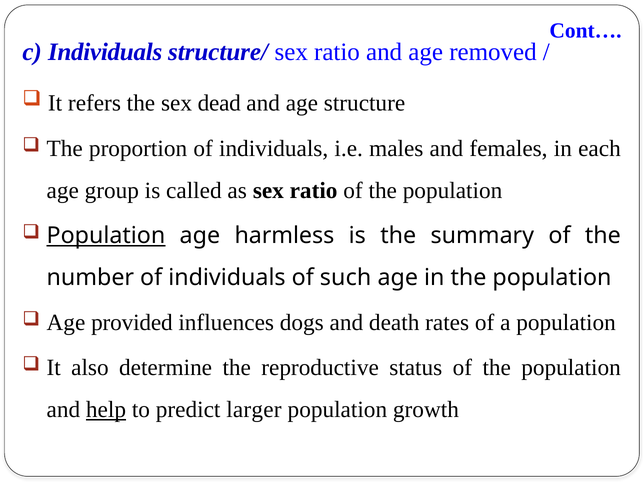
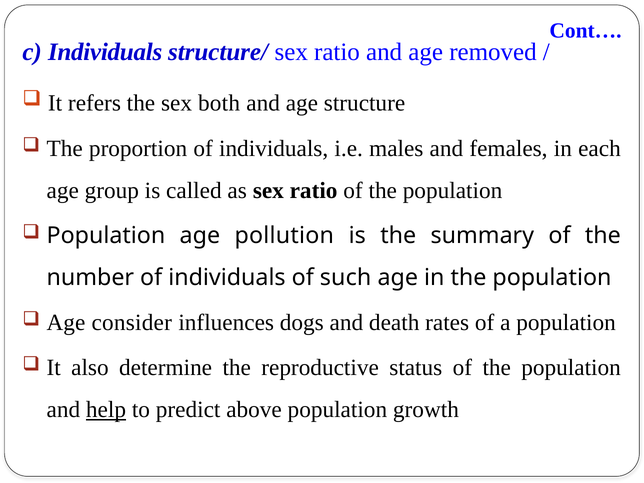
dead: dead -> both
Population at (106, 236) underline: present -> none
harmless: harmless -> pollution
provided: provided -> consider
larger: larger -> above
